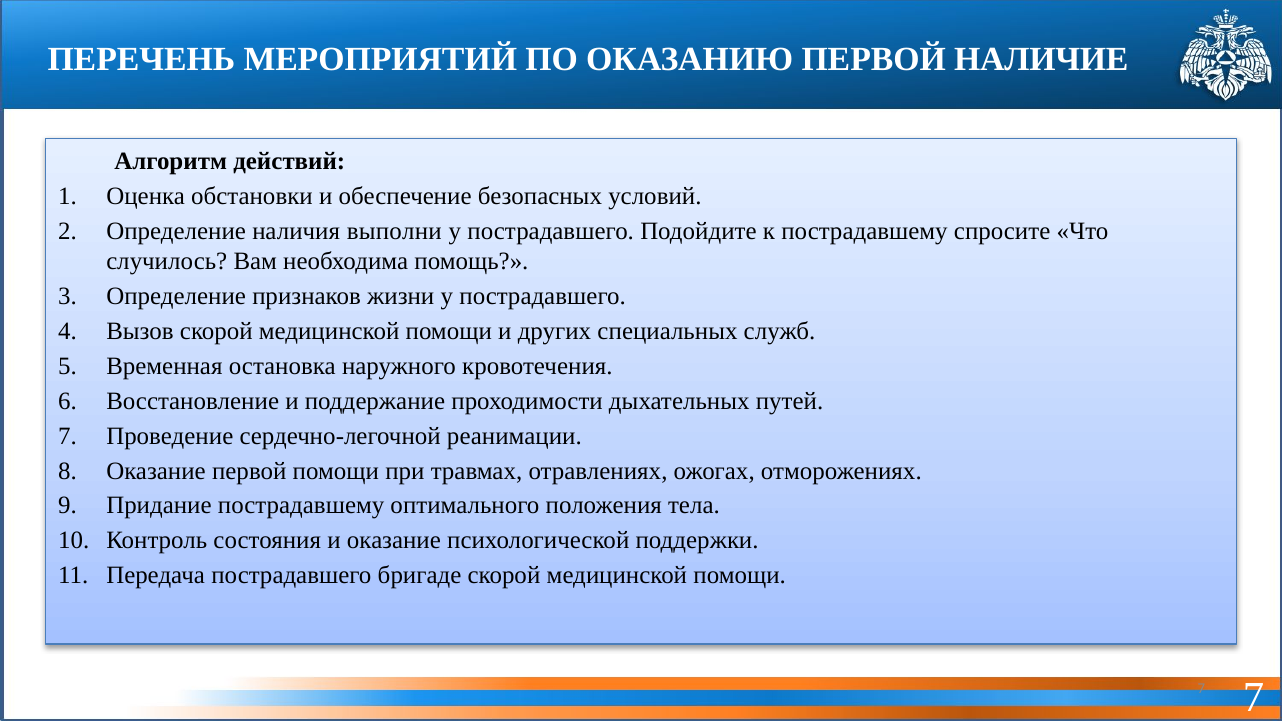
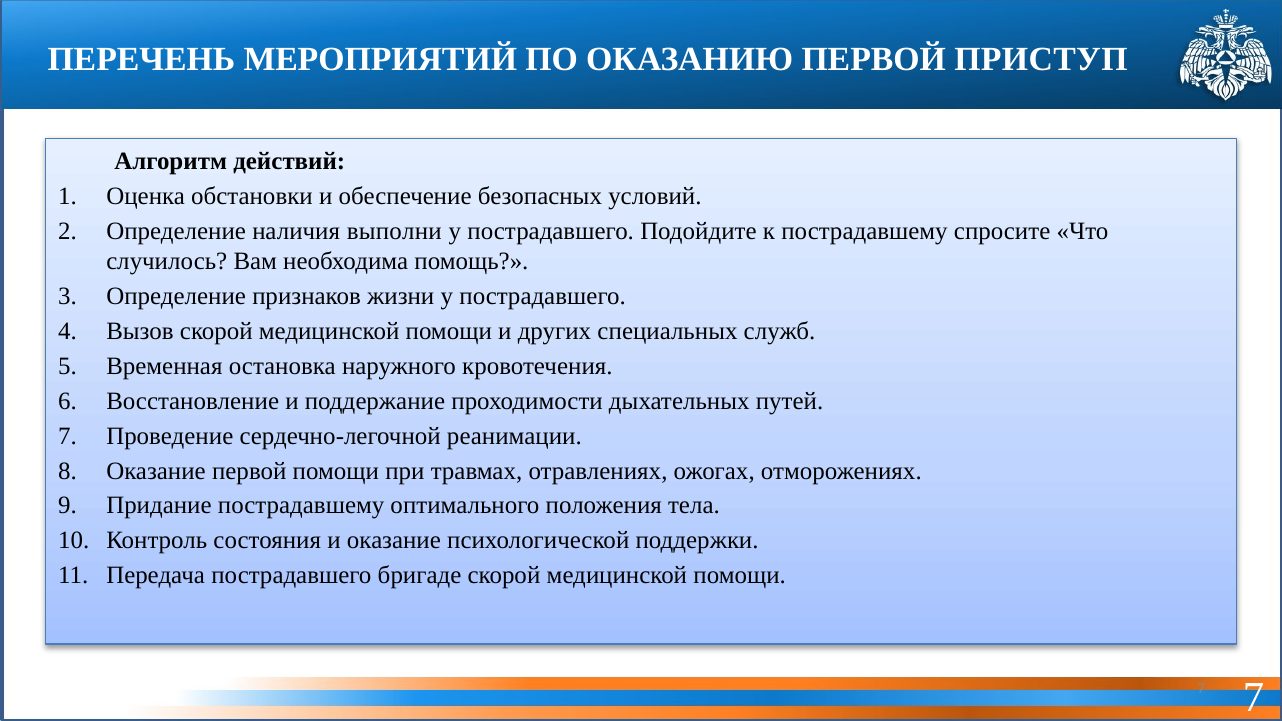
НАЛИЧИЕ: НАЛИЧИЕ -> ПРИСТУП
